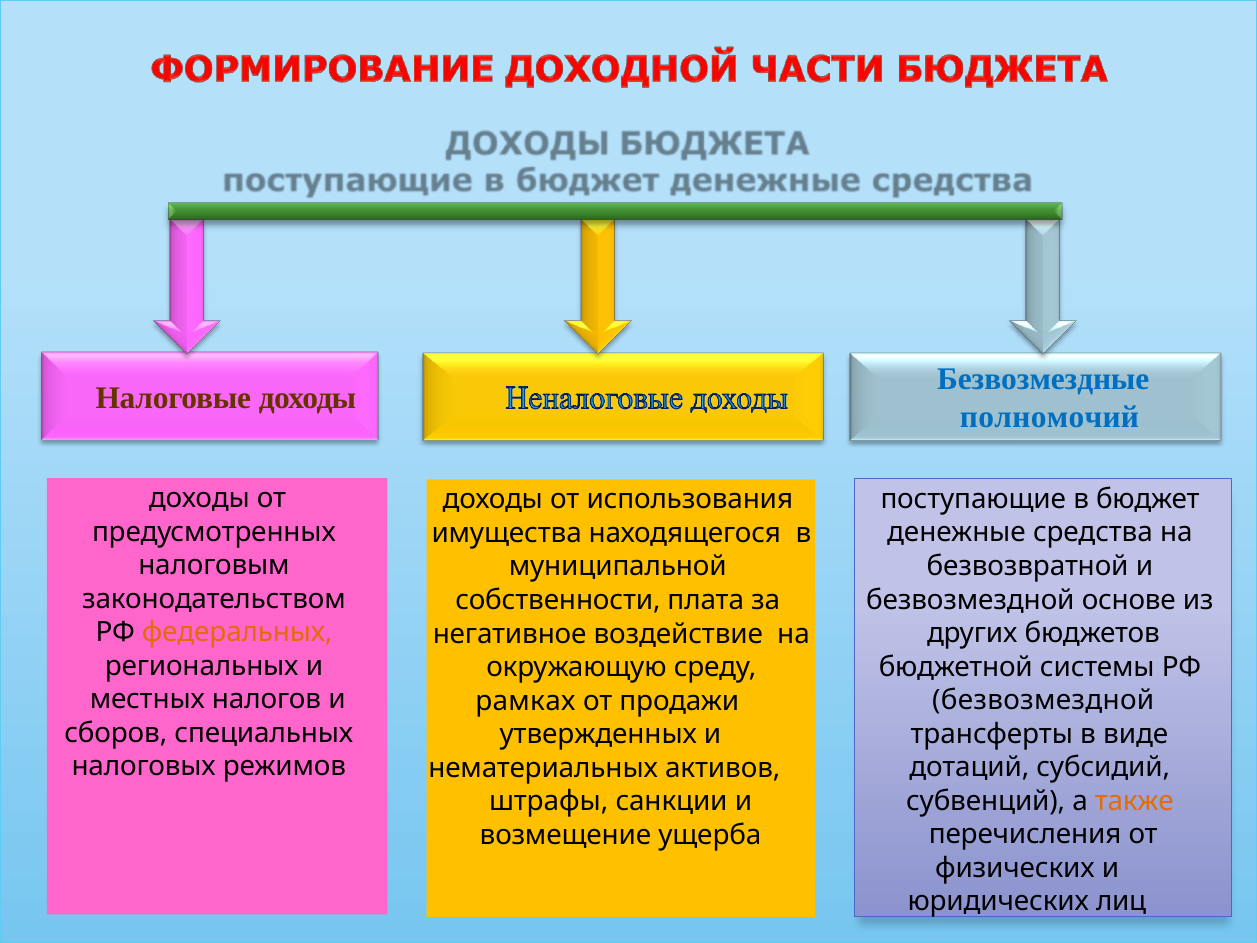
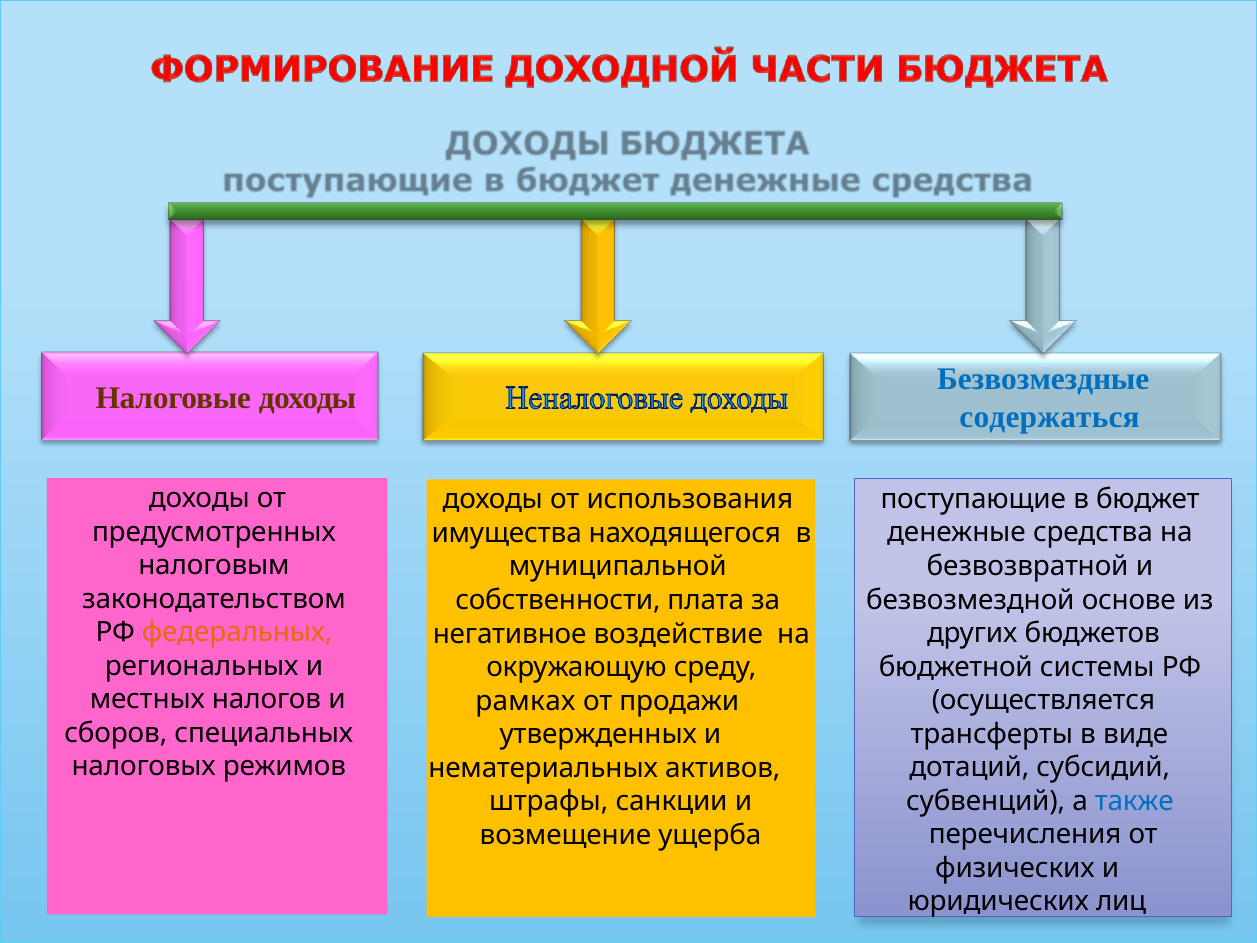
полномочий: полномочий -> содержаться
безвозмездной at (1043, 700): безвозмездной -> осуществляется
также colour: orange -> blue
